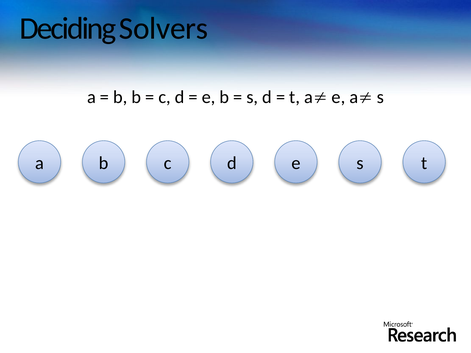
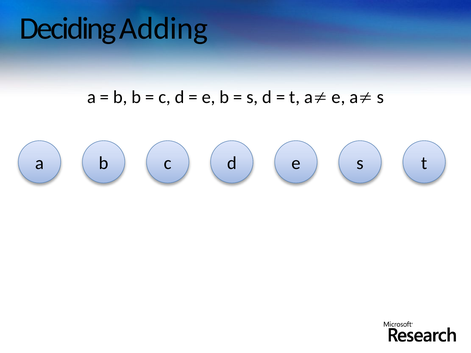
Solvers: Solvers -> Adding
